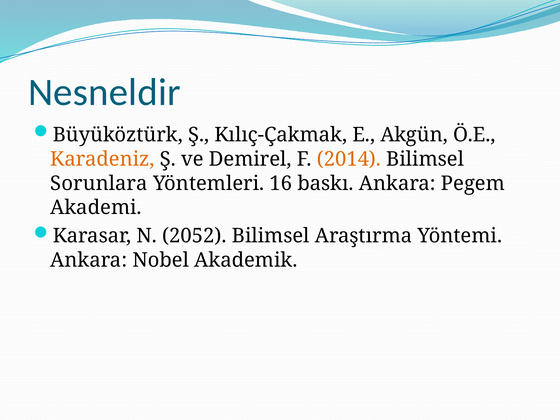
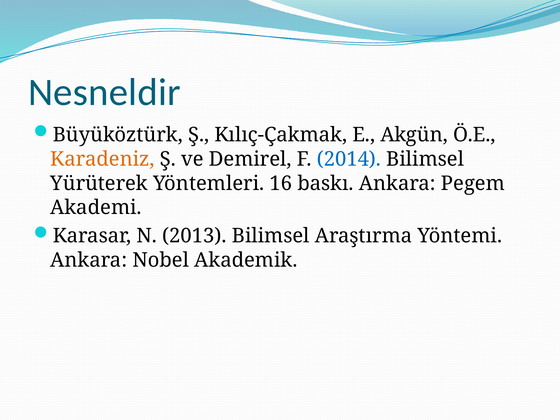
2014 colour: orange -> blue
Sorunlara: Sorunlara -> Yürüterek
2052: 2052 -> 2013
